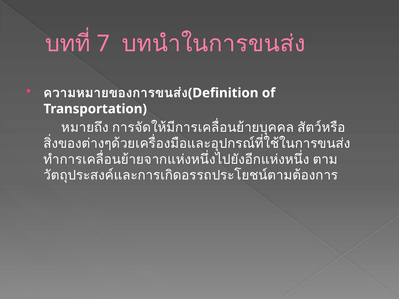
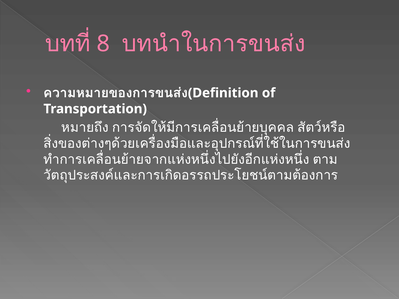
7: 7 -> 8
